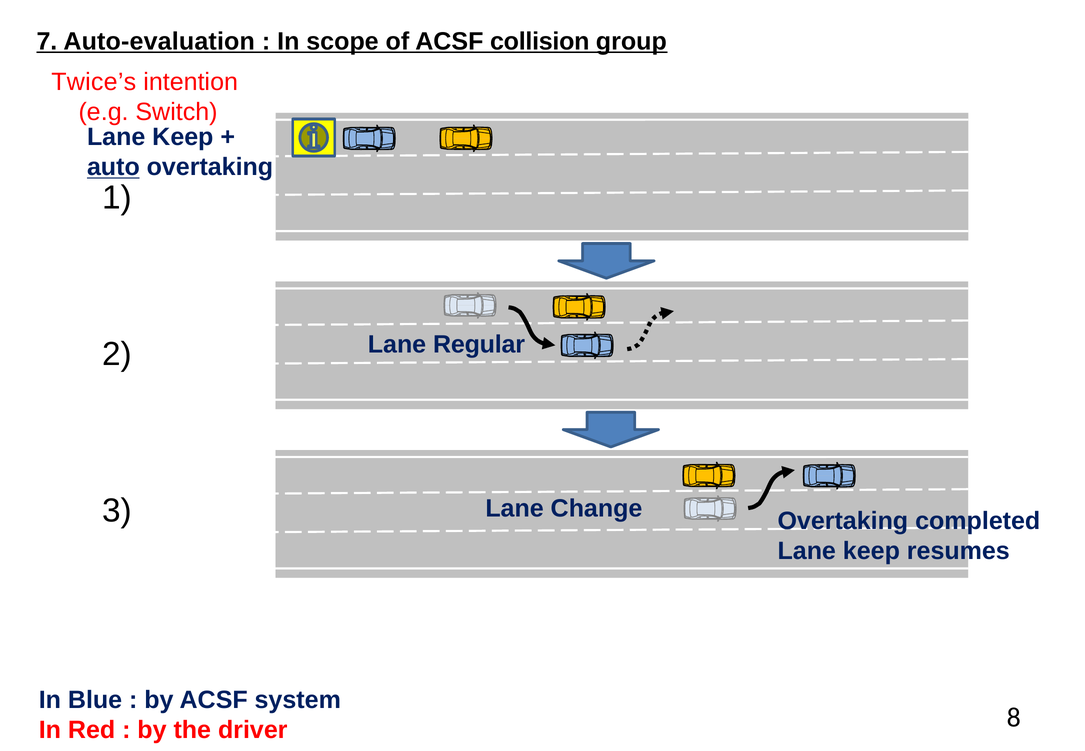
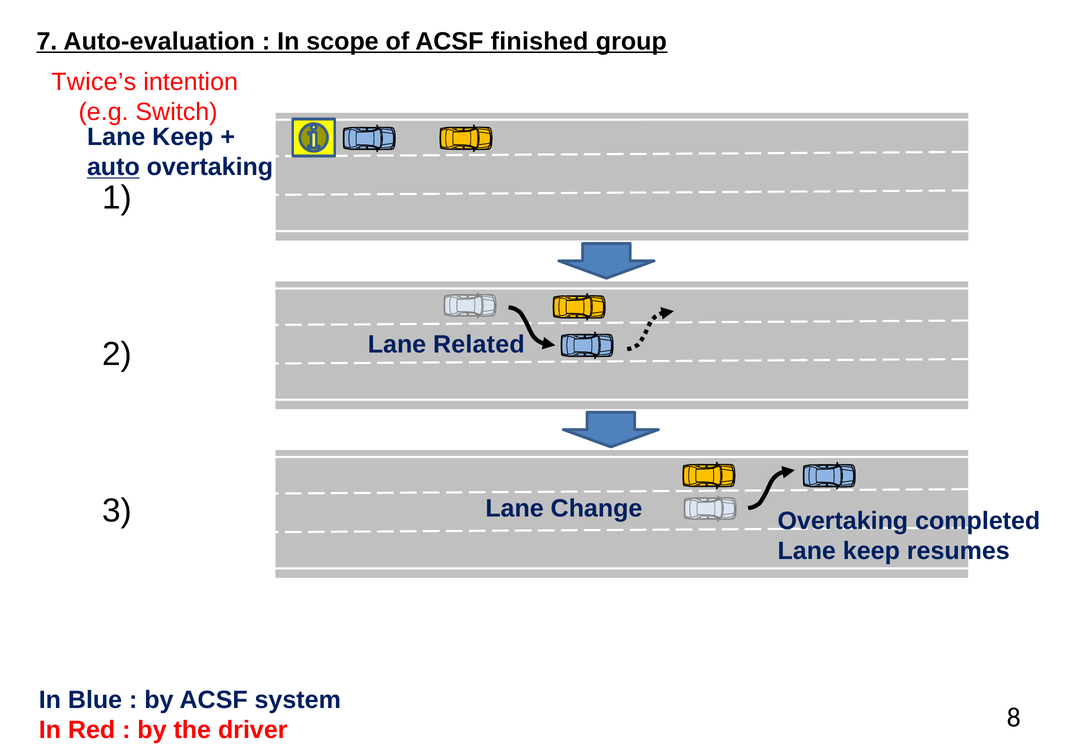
collision: collision -> finished
Regular: Regular -> Related
